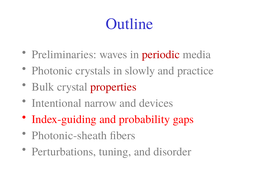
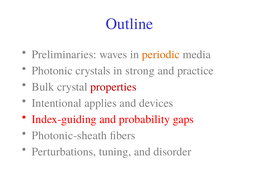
periodic colour: red -> orange
slowly: slowly -> strong
narrow: narrow -> applies
